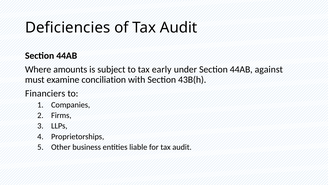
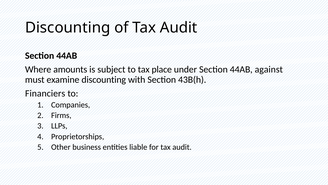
Deficiencies at (68, 28): Deficiencies -> Discounting
early: early -> place
examine conciliation: conciliation -> discounting
